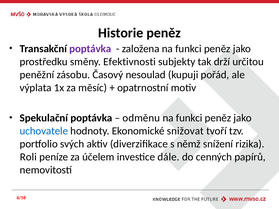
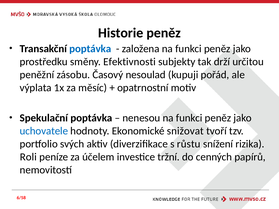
poptávka at (90, 49) colour: purple -> blue
odměnu: odměnu -> nenesou
němž: němž -> růstu
dále: dále -> tržní
